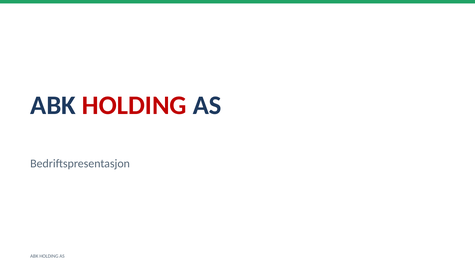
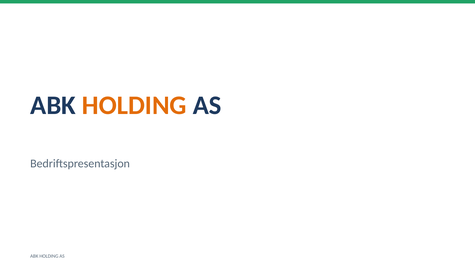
HOLDING at (134, 105) colour: red -> orange
